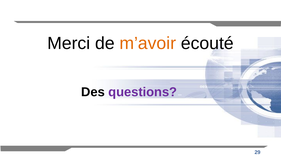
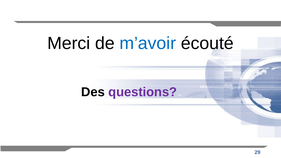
m’avoir colour: orange -> blue
